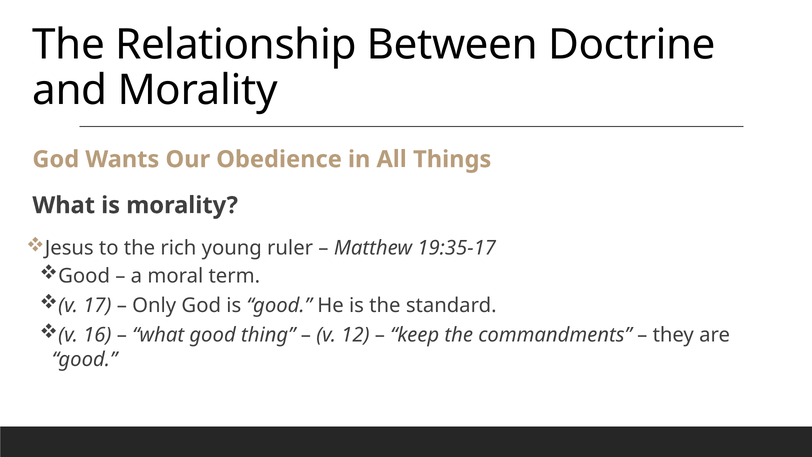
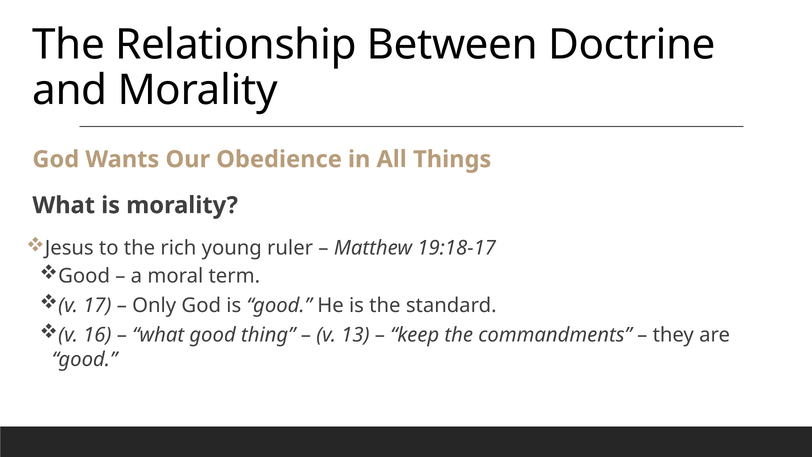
19:35-17: 19:35-17 -> 19:18-17
12: 12 -> 13
